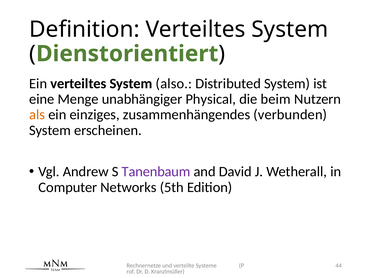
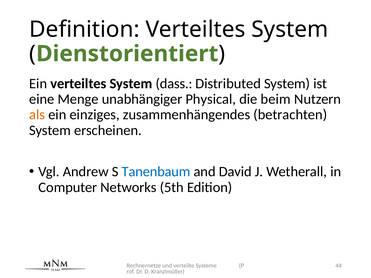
also: also -> dass
verbunden: verbunden -> betrachten
Tanenbaum colour: purple -> blue
